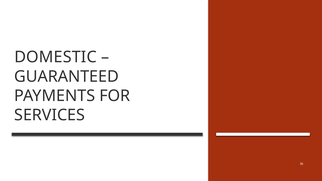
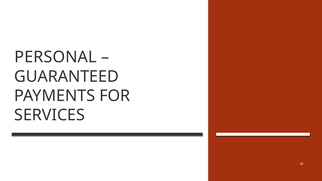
DOMESTIC: DOMESTIC -> PERSONAL
